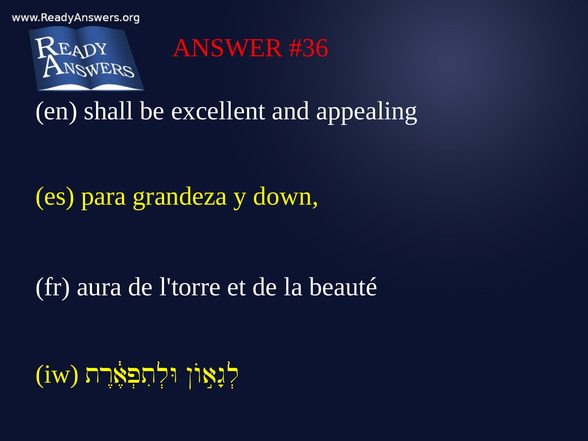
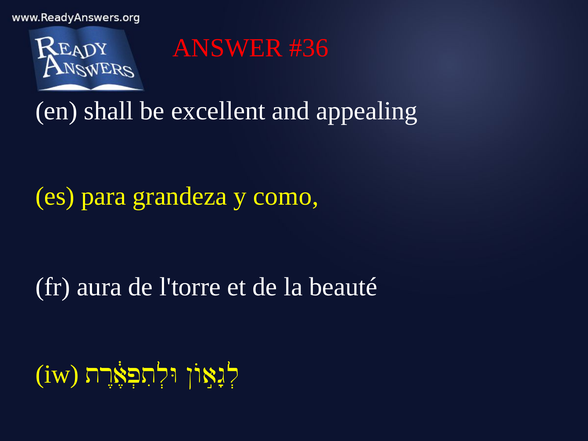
down: down -> como
